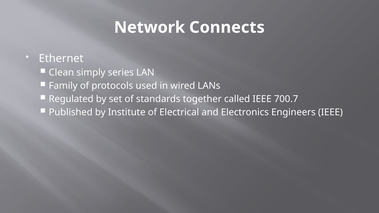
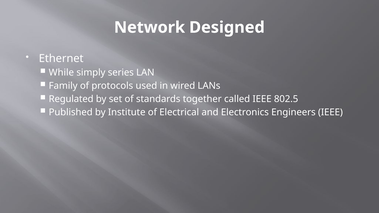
Connects: Connects -> Designed
Clean: Clean -> While
700.7: 700.7 -> 802.5
